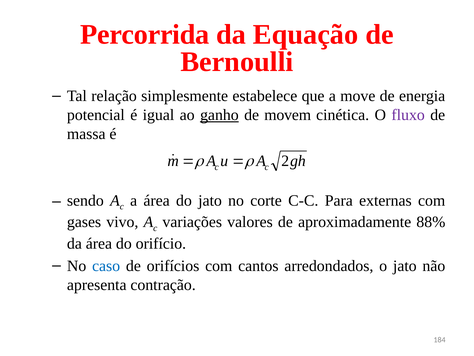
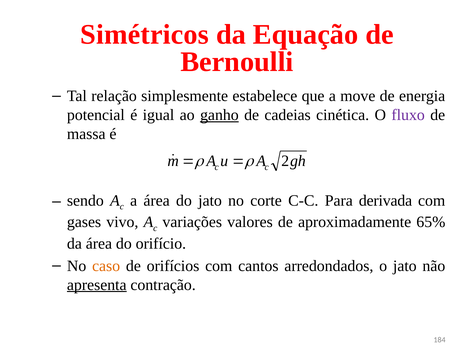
Percorrida: Percorrida -> Simétricos
movem: movem -> cadeias
externas: externas -> derivada
88%: 88% -> 65%
caso colour: blue -> orange
apresenta underline: none -> present
